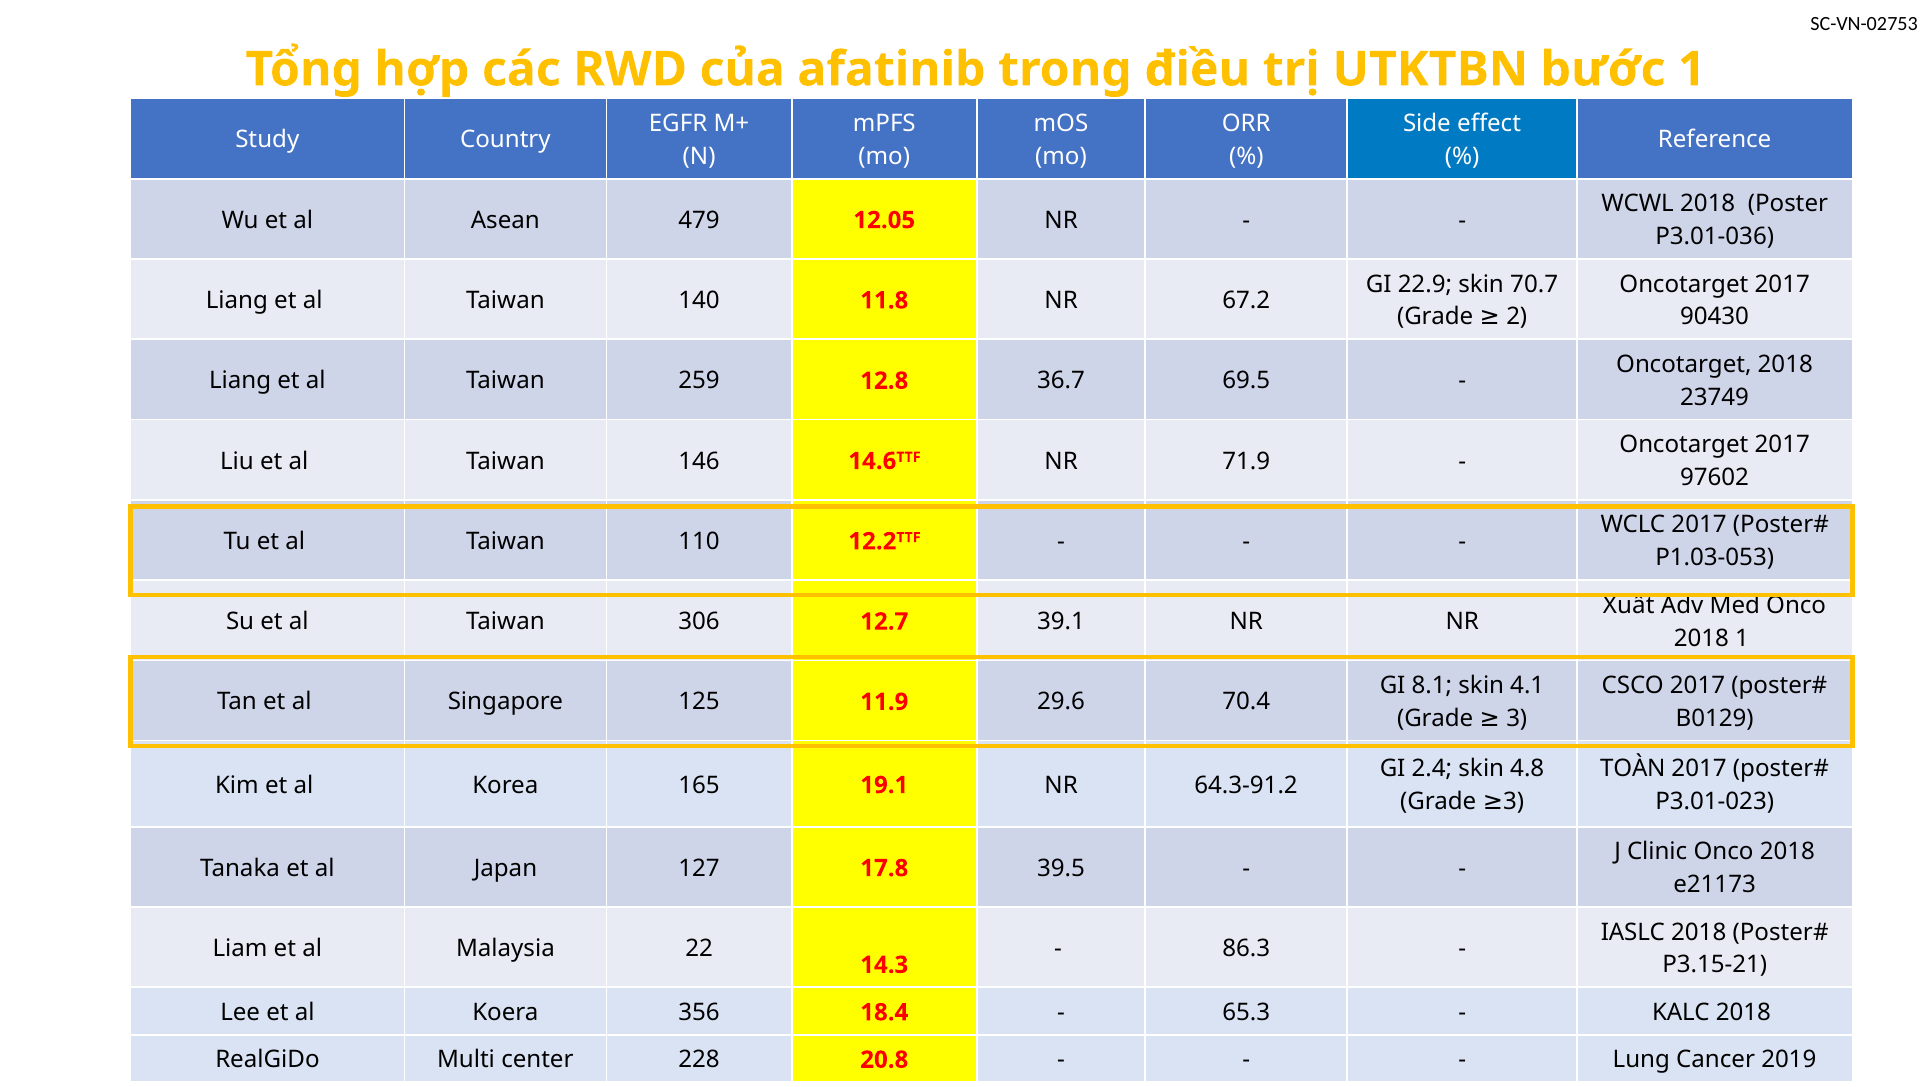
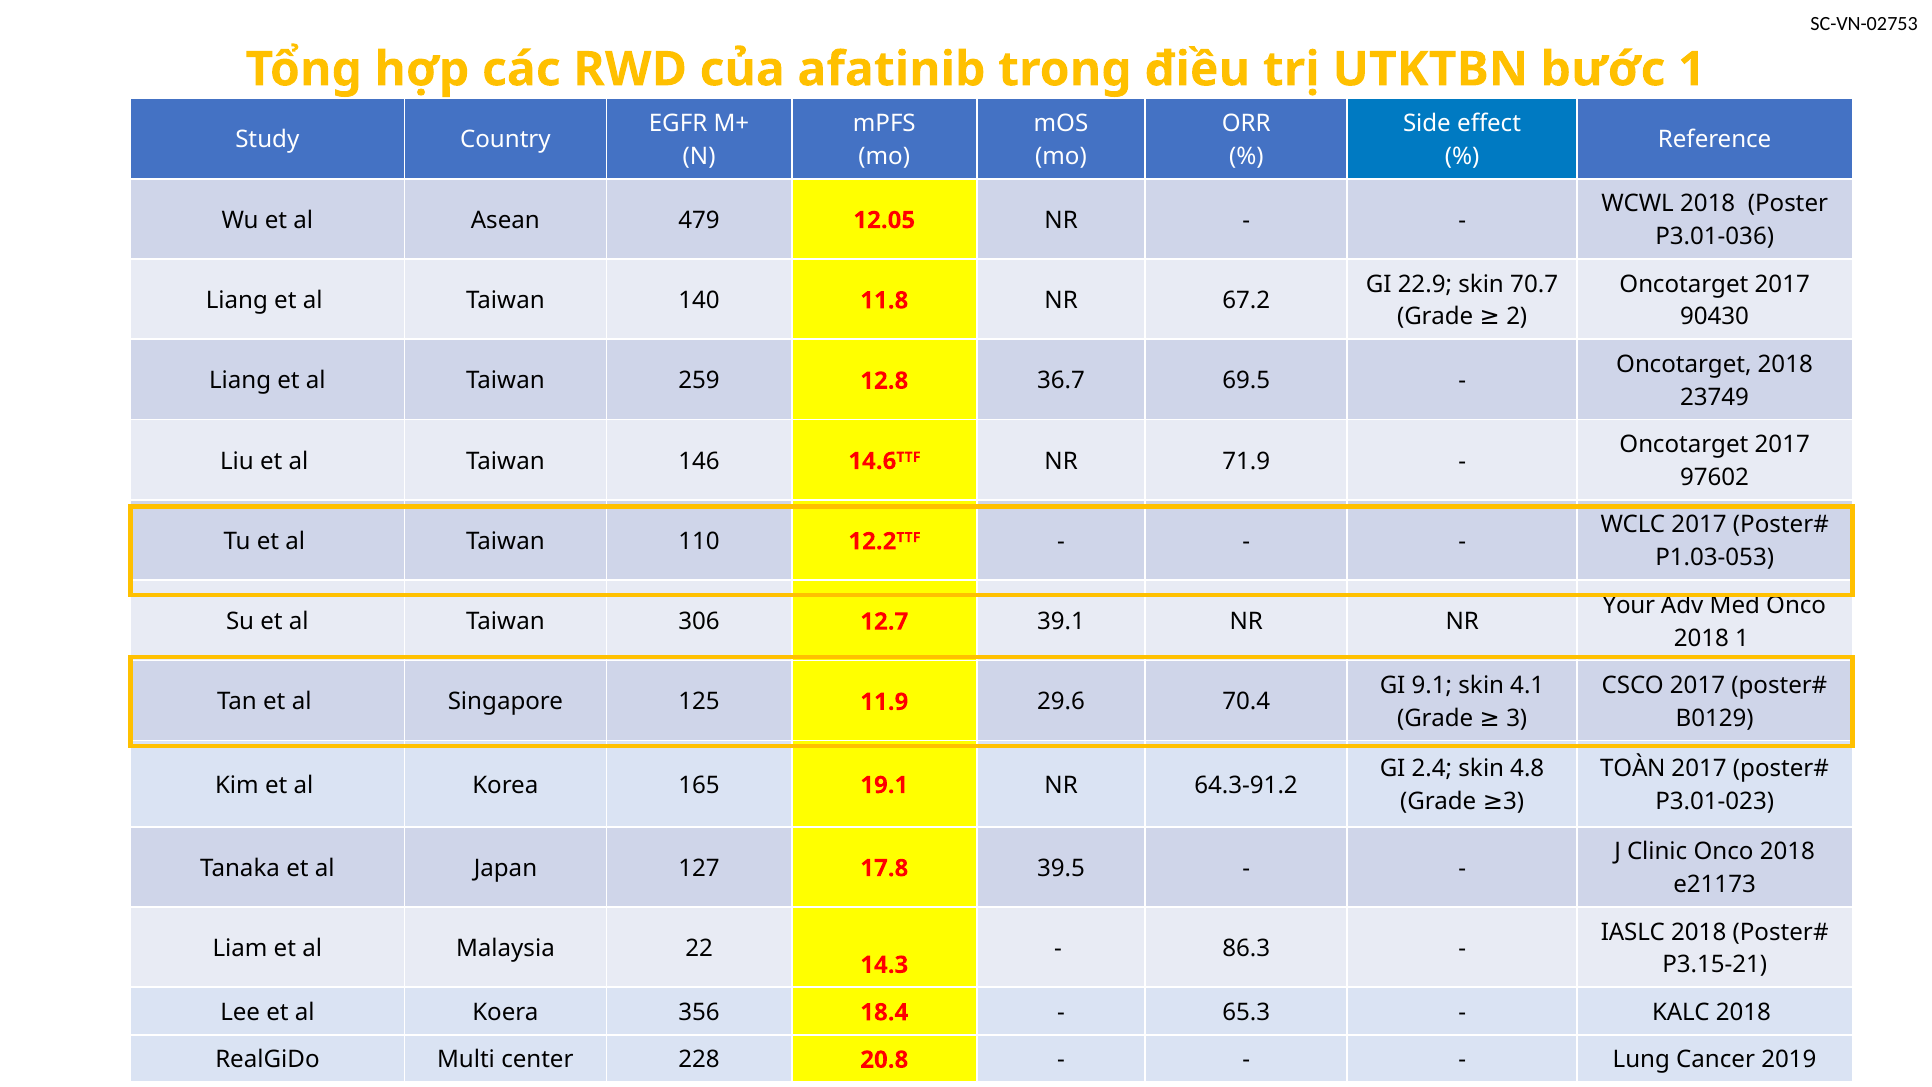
Xuất: Xuất -> Your
8.1: 8.1 -> 9.1
